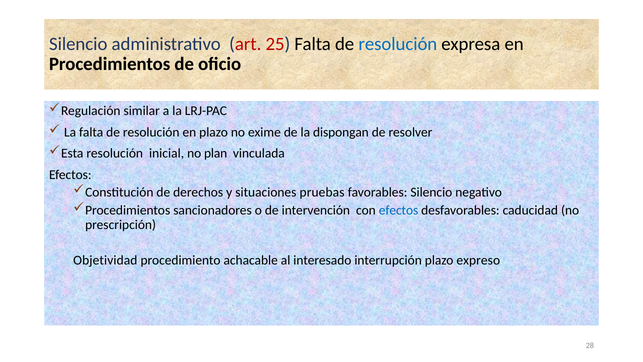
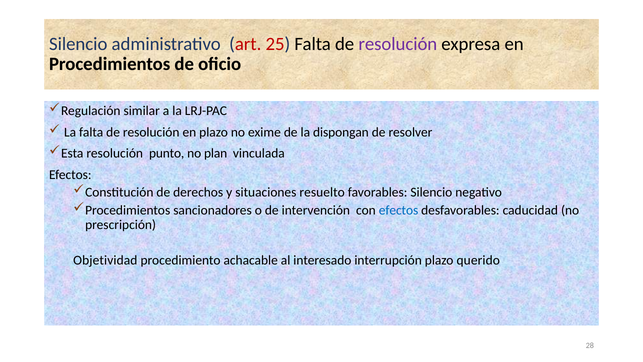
resolución at (398, 44) colour: blue -> purple
inicial: inicial -> punto
pruebas: pruebas -> resuelto
expreso: expreso -> querido
